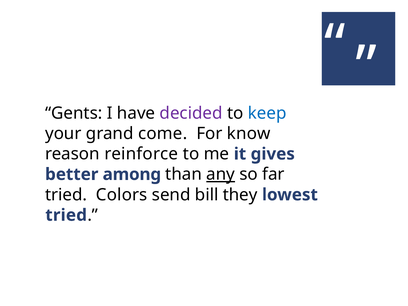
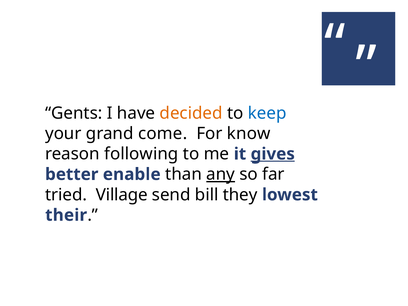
decided colour: purple -> orange
reinforce: reinforce -> following
gives underline: none -> present
among: among -> enable
Colors: Colors -> Village
tried at (66, 215): tried -> their
